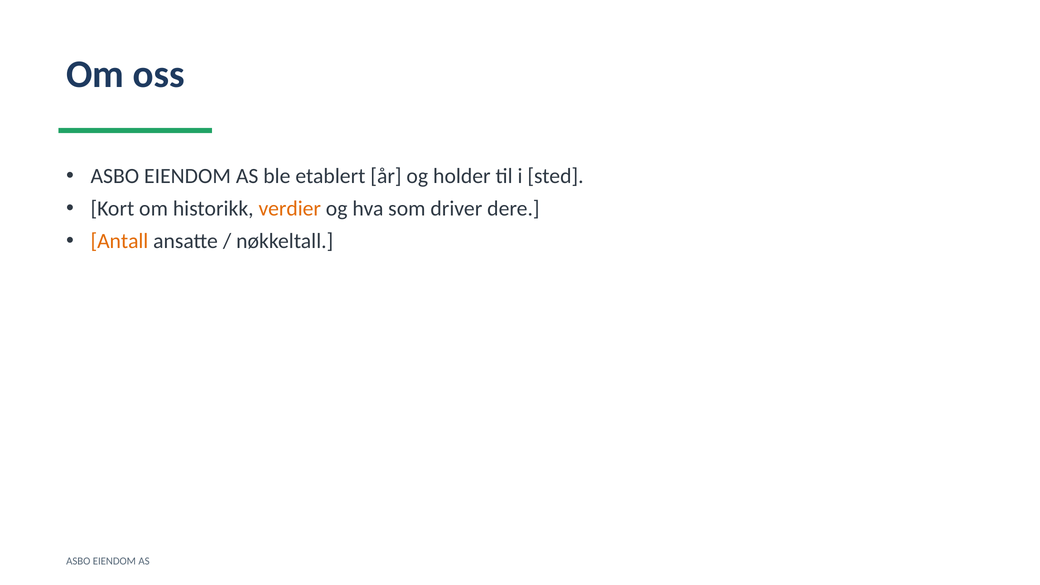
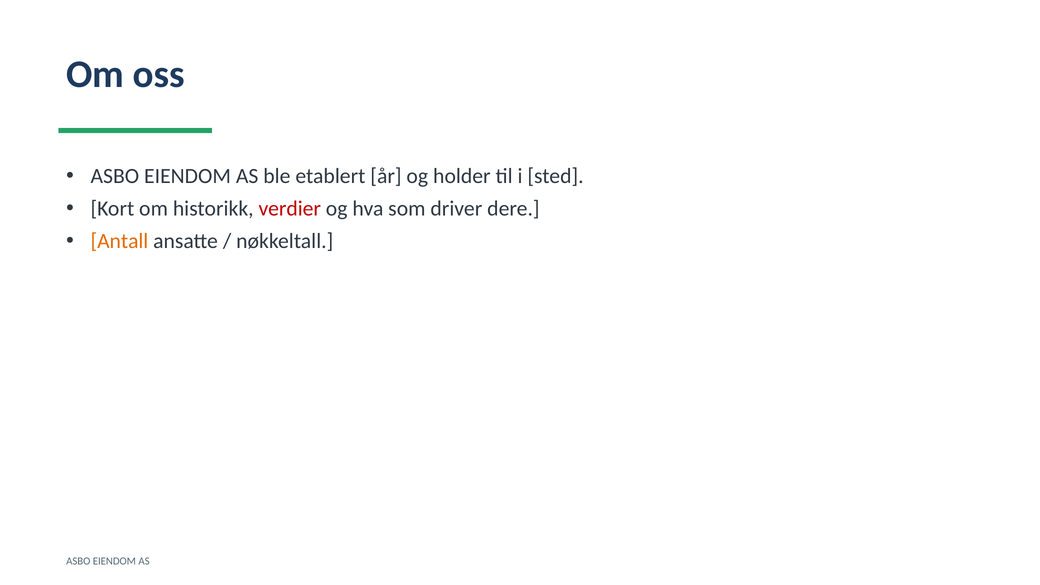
verdier colour: orange -> red
